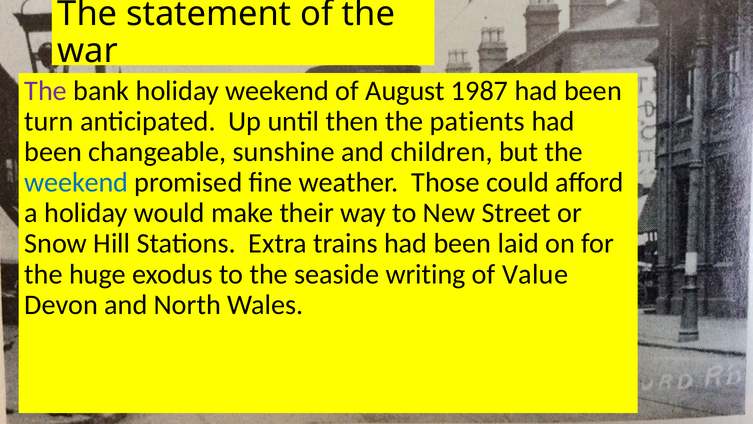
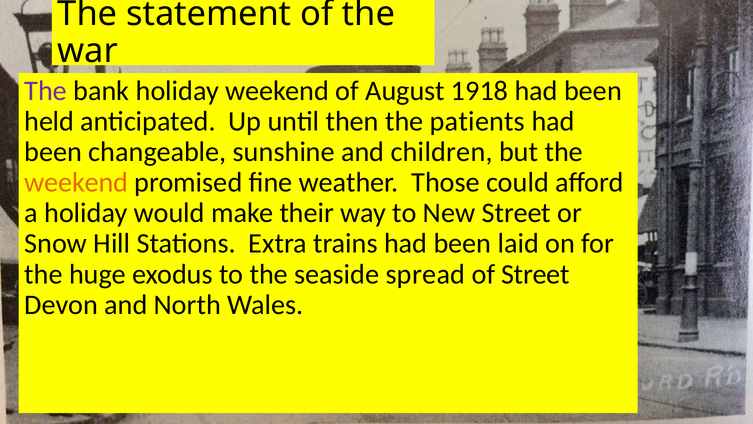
1987: 1987 -> 1918
turn: turn -> held
weekend at (76, 182) colour: blue -> orange
writing: writing -> spread
of Value: Value -> Street
